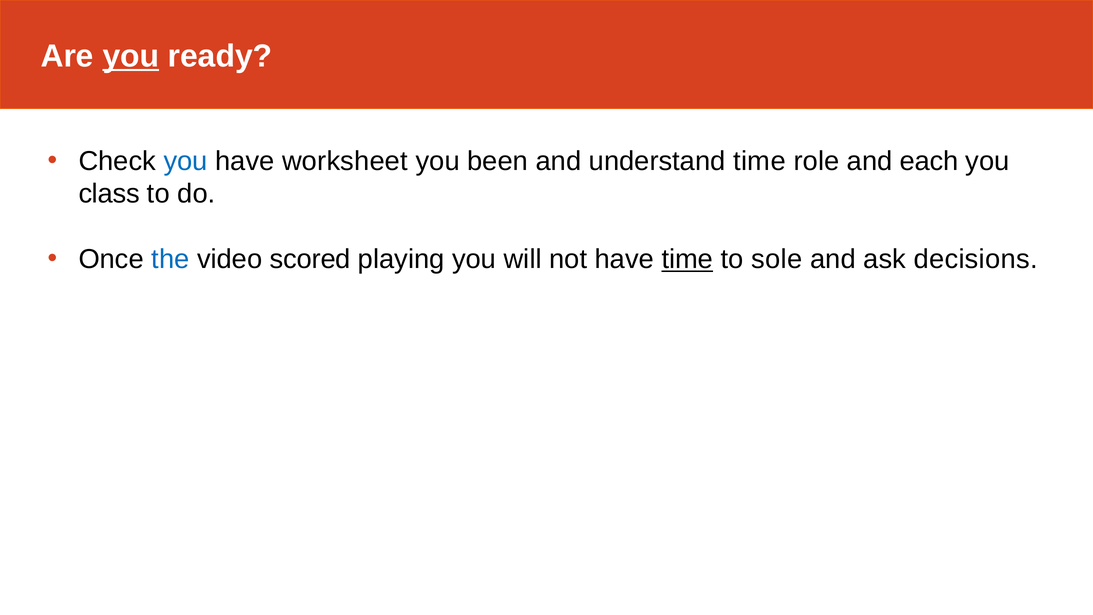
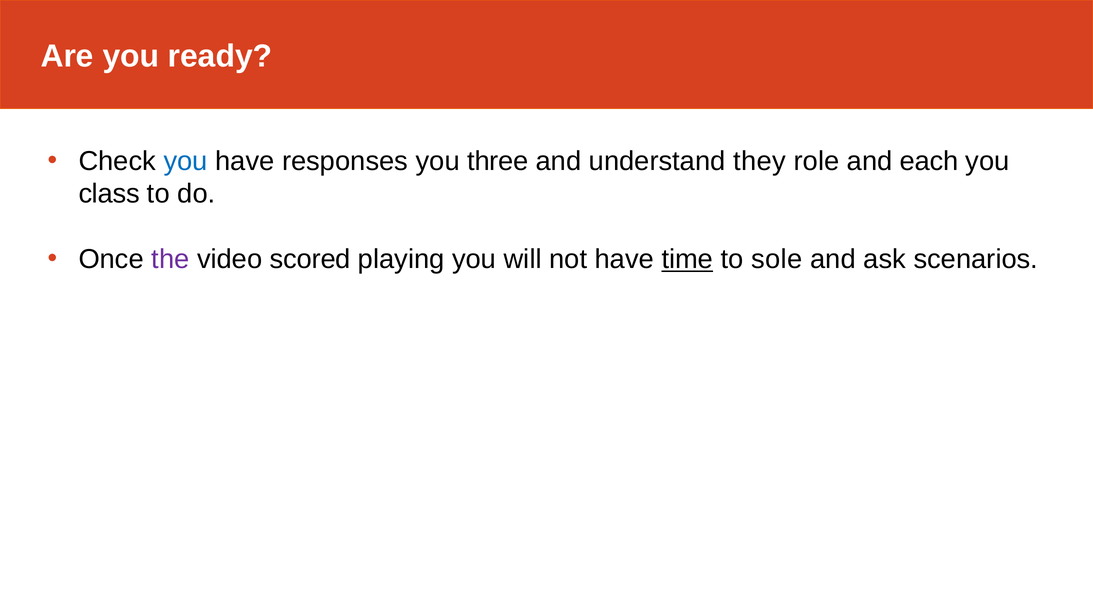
you at (131, 56) underline: present -> none
worksheet: worksheet -> responses
been: been -> three
understand time: time -> they
the colour: blue -> purple
decisions: decisions -> scenarios
